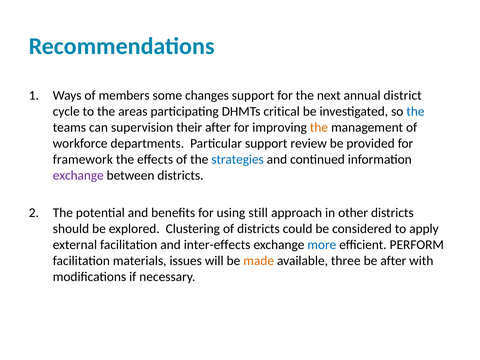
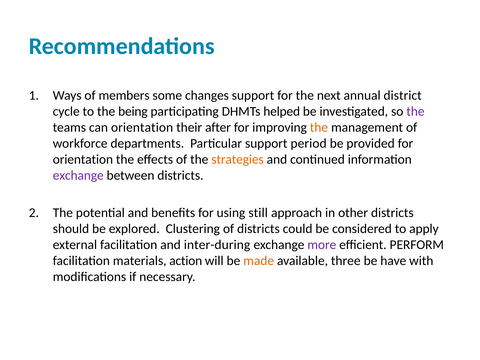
areas: areas -> being
critical: critical -> helped
the at (415, 111) colour: blue -> purple
can supervision: supervision -> orientation
review: review -> period
framework at (83, 159): framework -> orientation
strategies colour: blue -> orange
inter-effects: inter-effects -> inter-during
more colour: blue -> purple
issues: issues -> action
be after: after -> have
